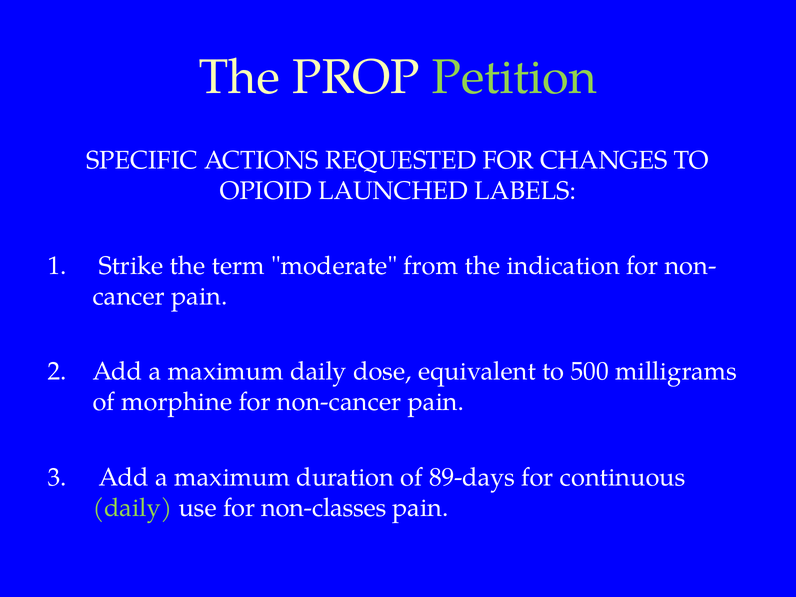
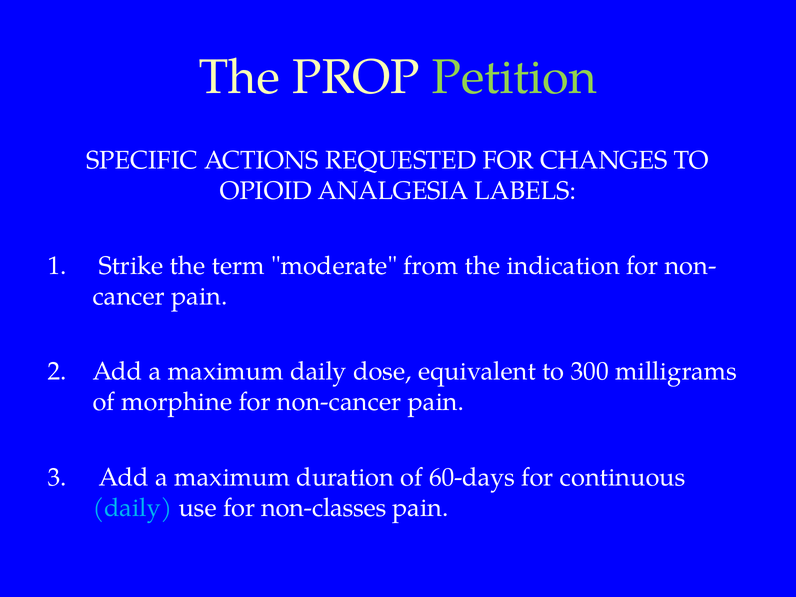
LAUNCHED: LAUNCHED -> ANALGESIA
500: 500 -> 300
89-days: 89-days -> 60-days
daily at (132, 508) colour: light green -> light blue
